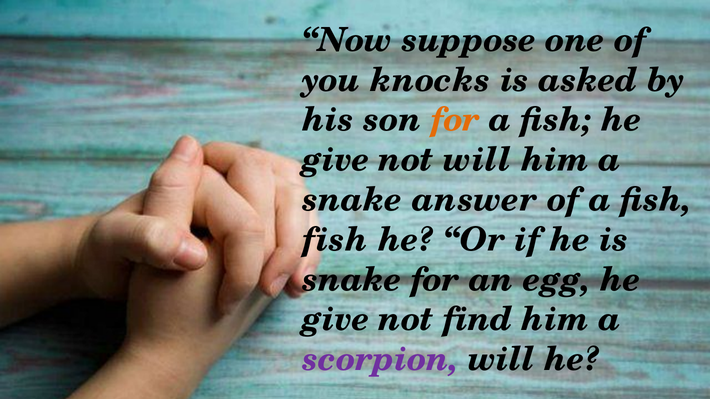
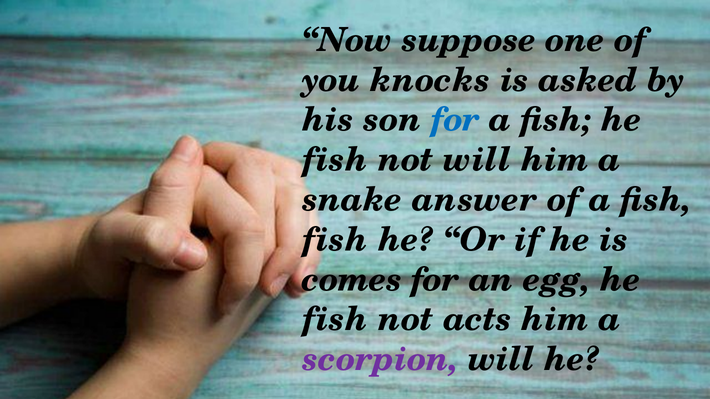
for at (455, 120) colour: orange -> blue
give at (336, 160): give -> fish
snake at (352, 280): snake -> comes
give at (336, 320): give -> fish
find: find -> acts
